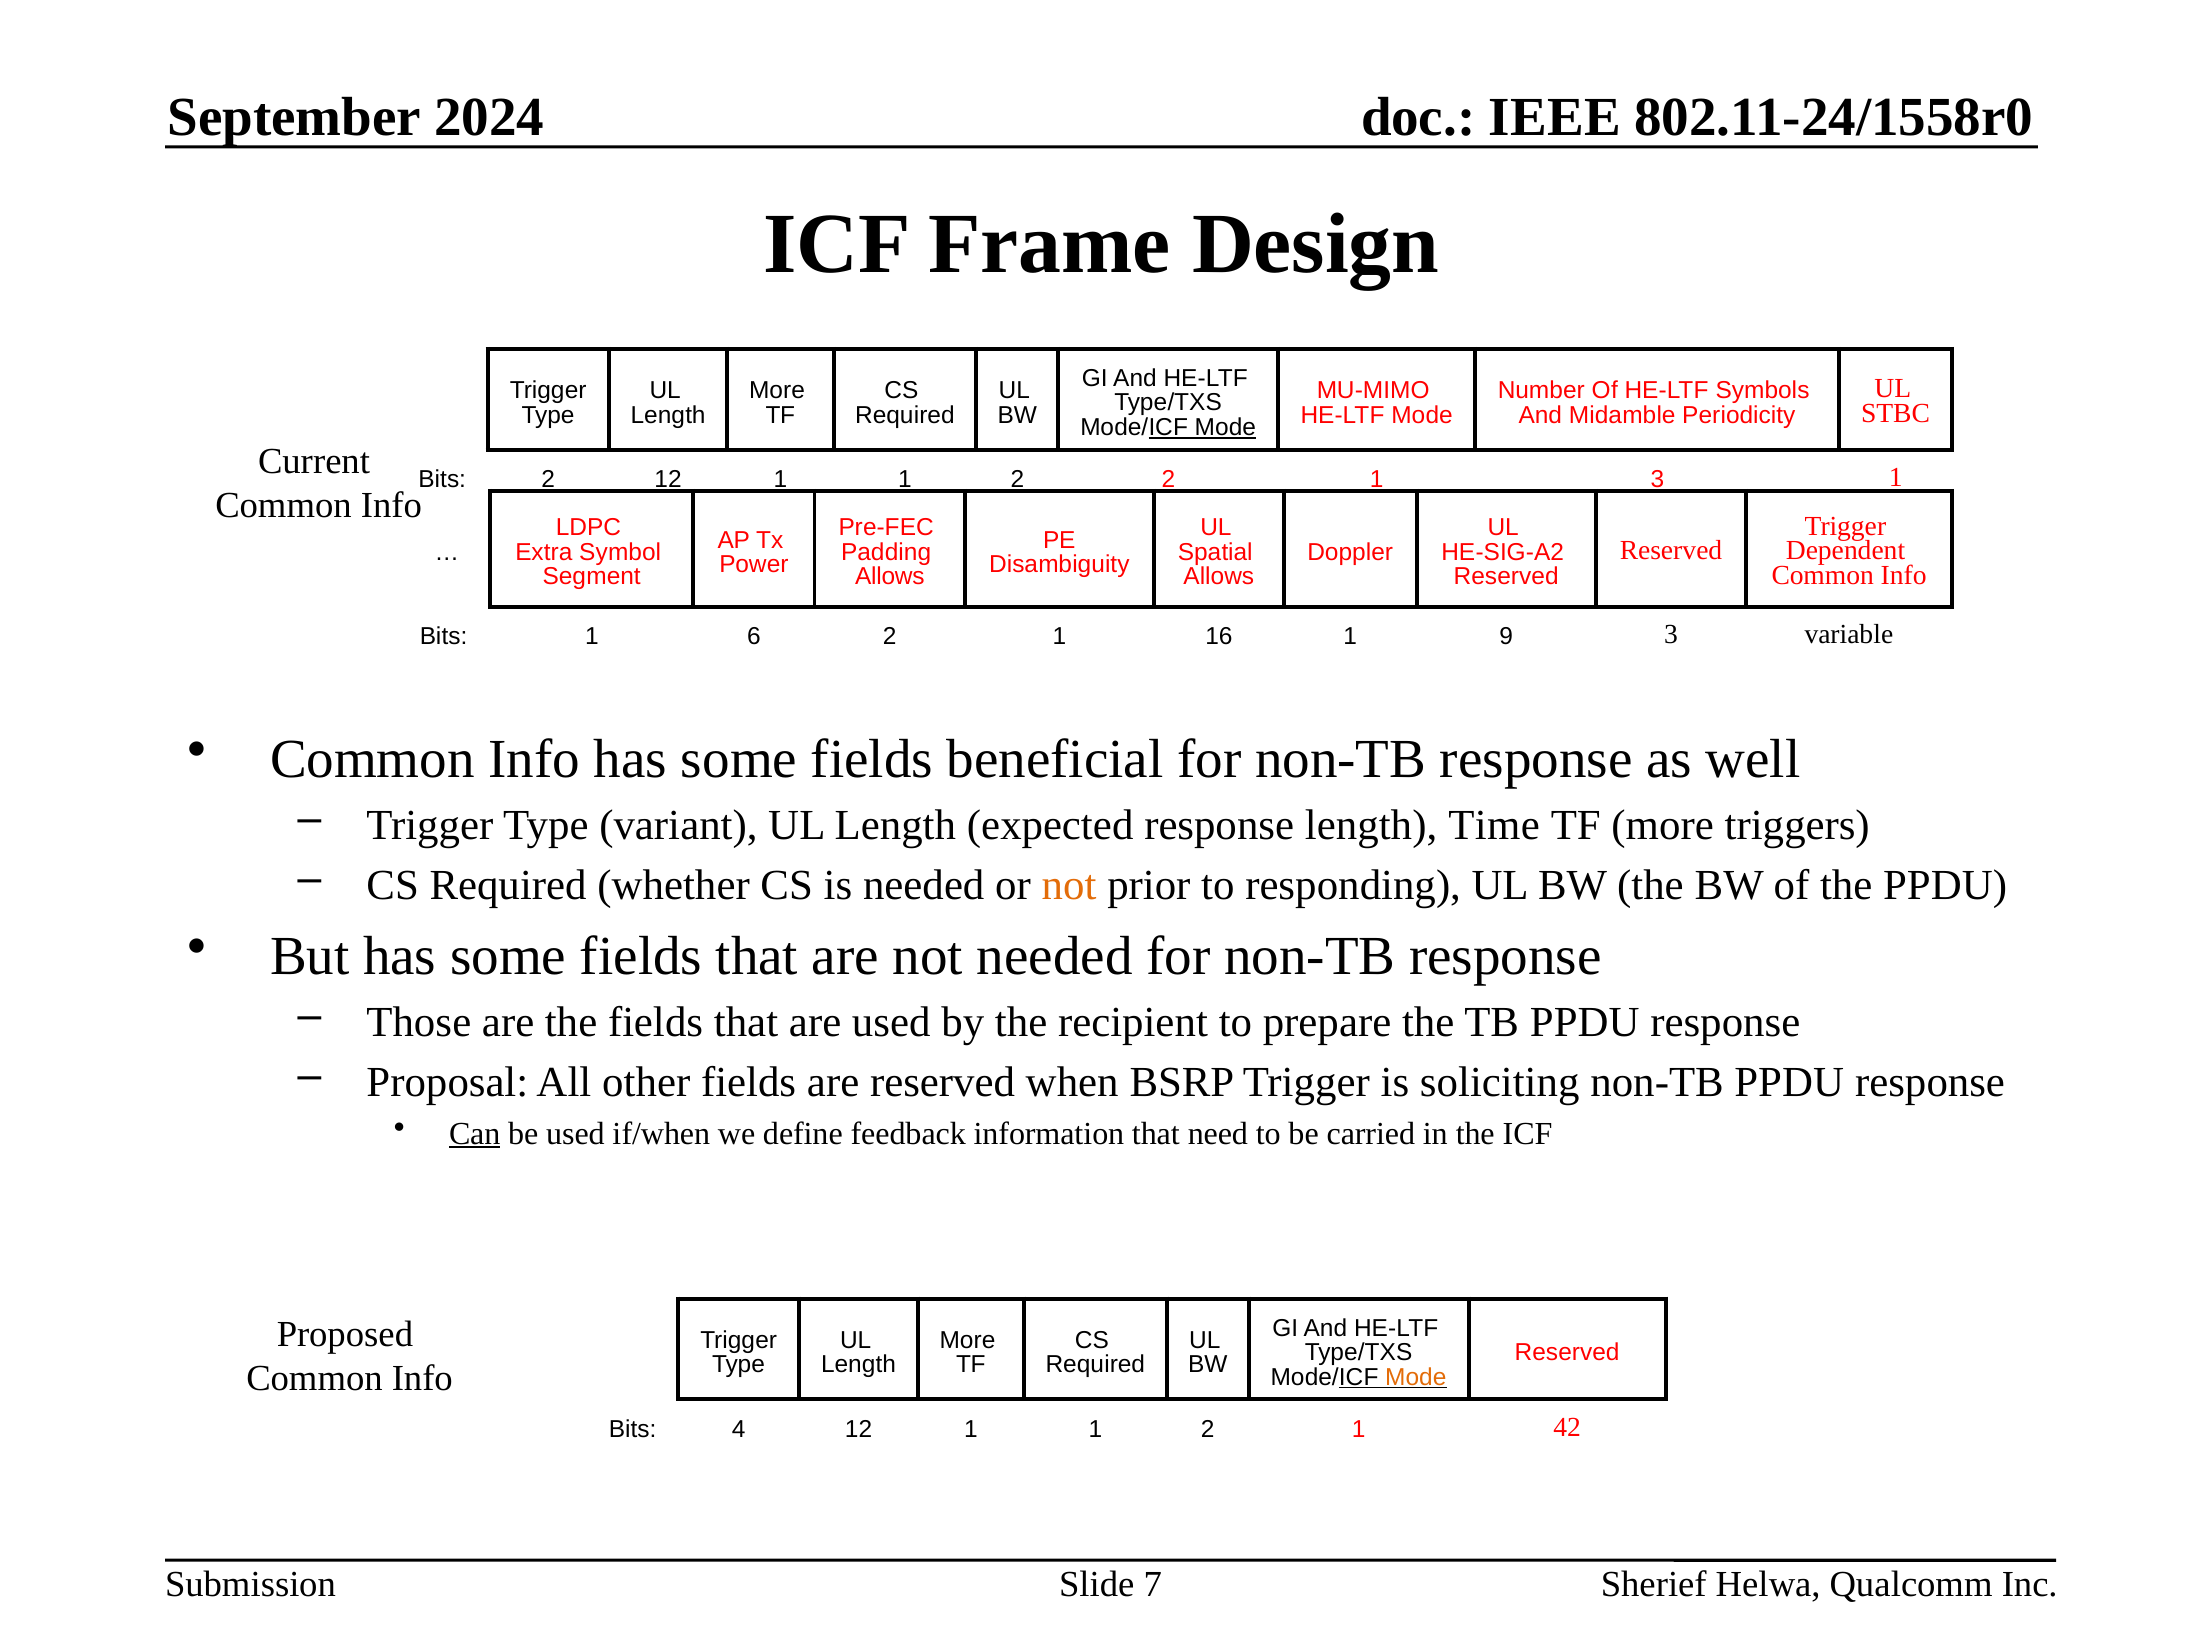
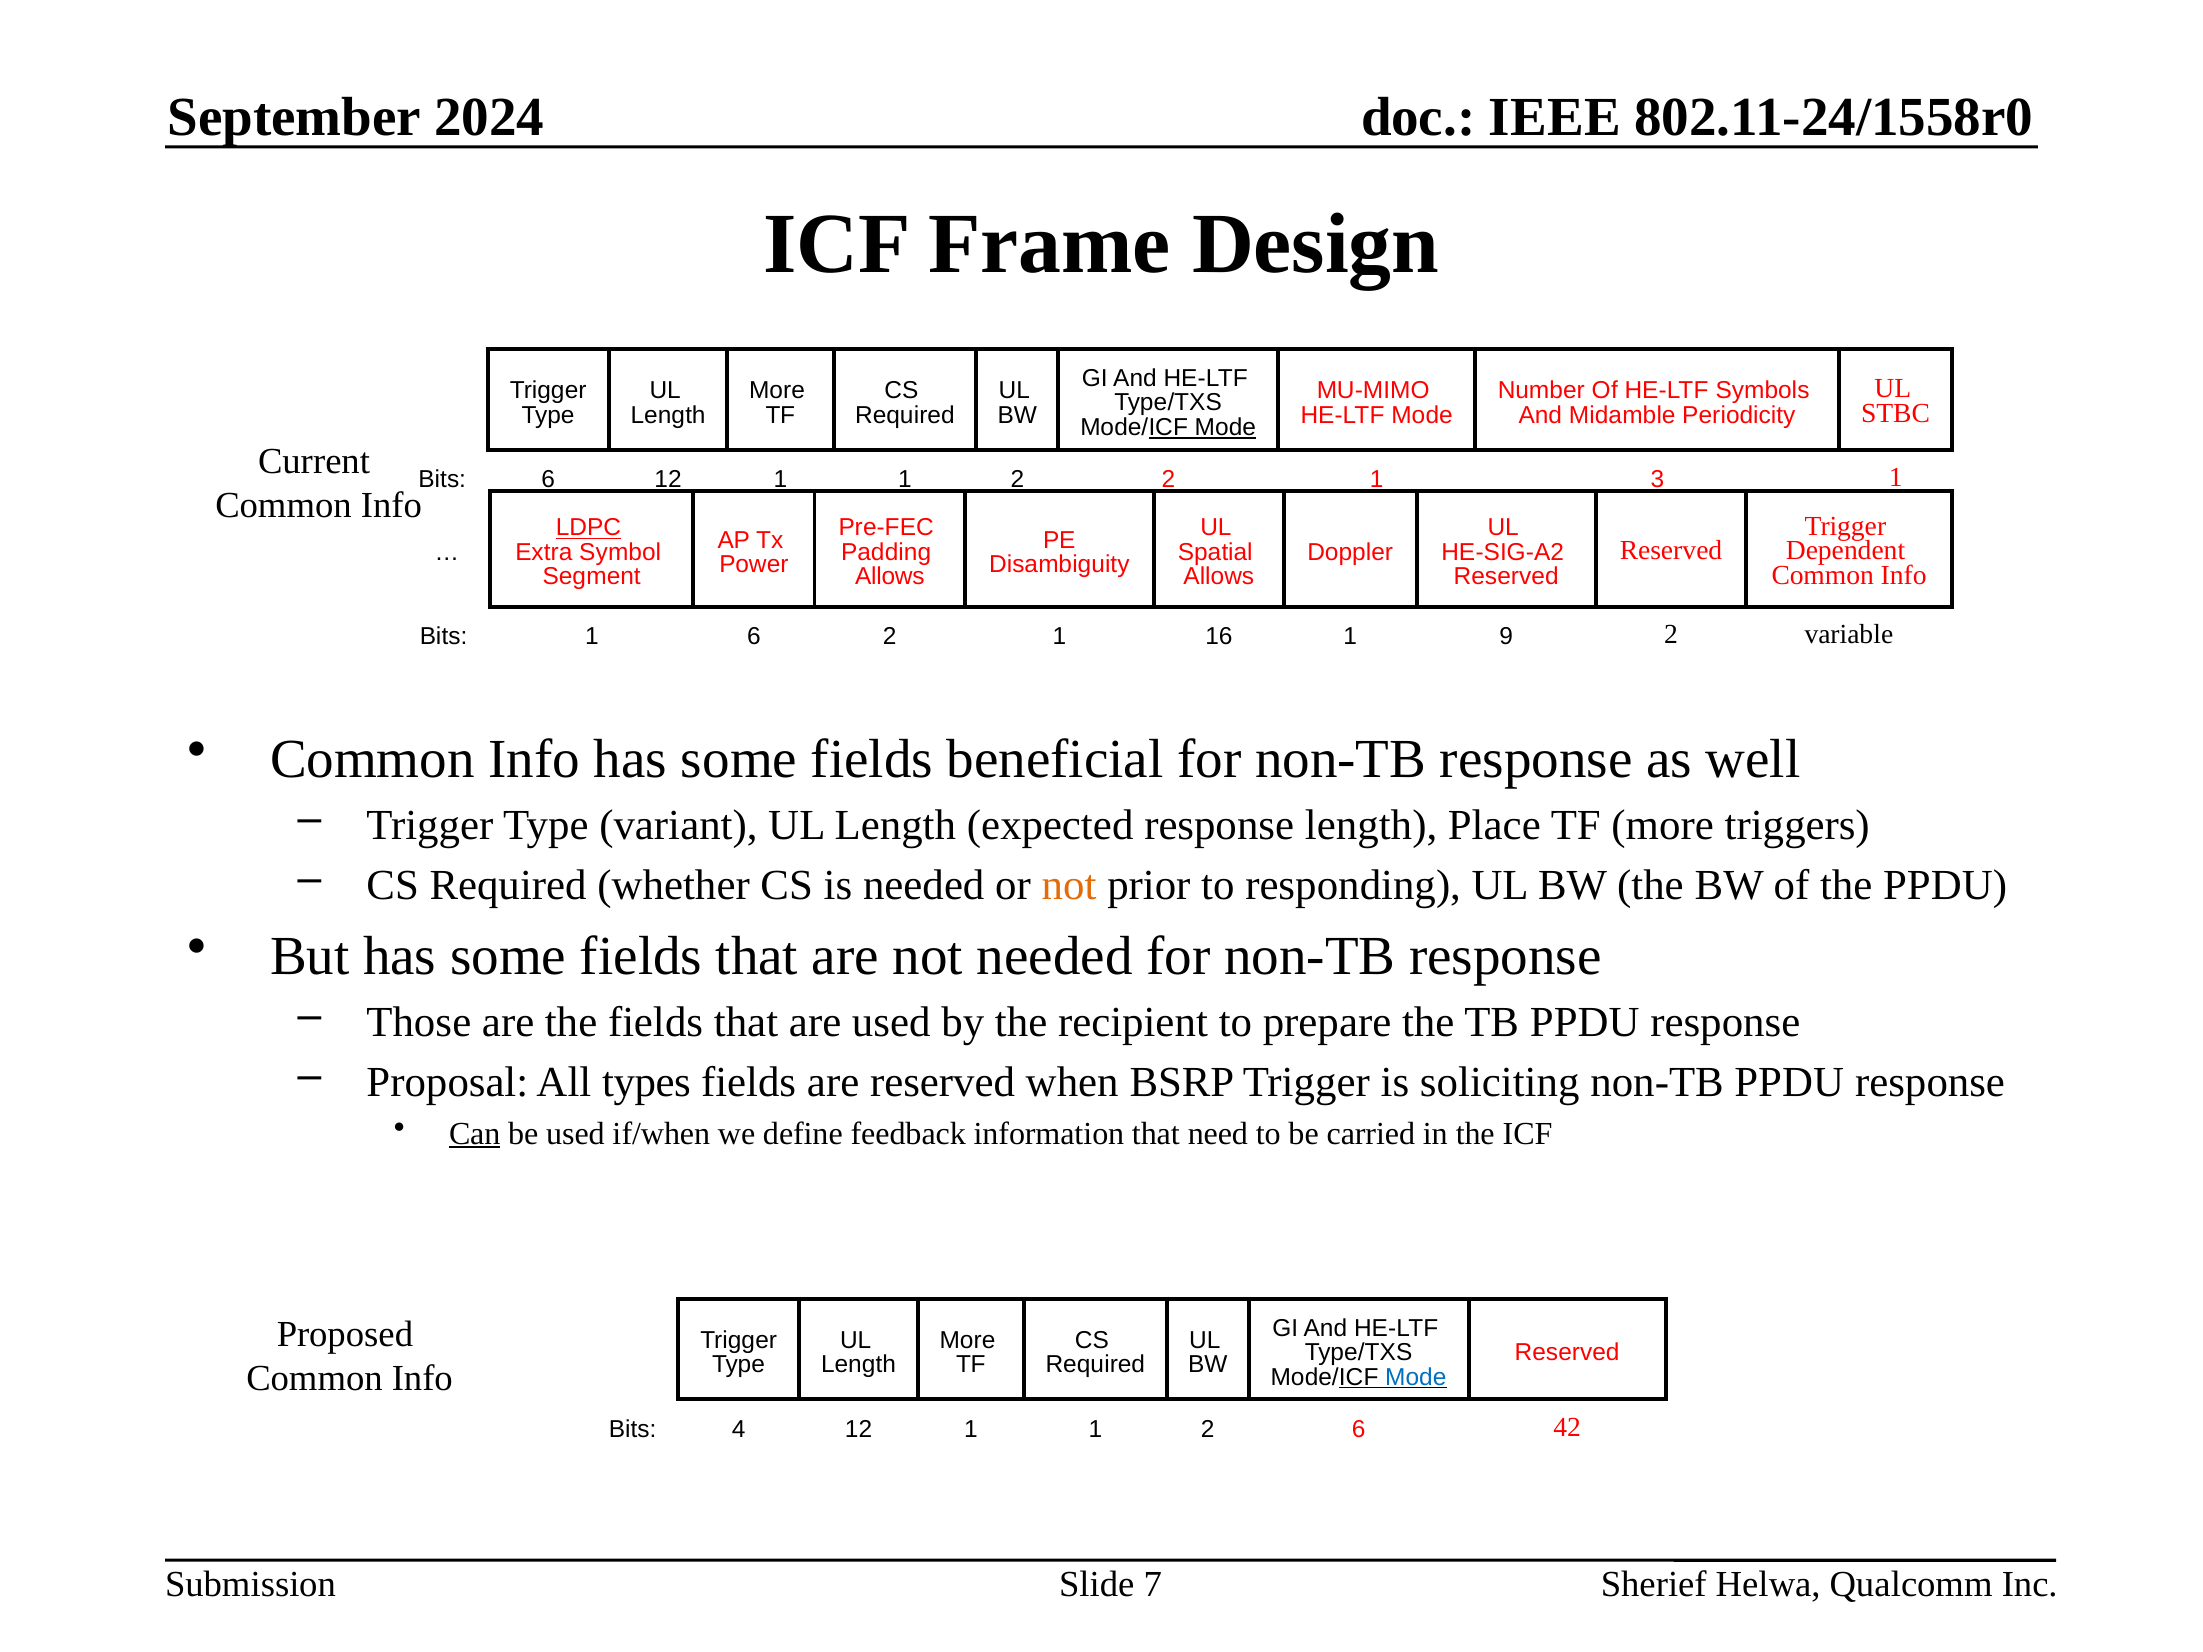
Bits 2: 2 -> 6
LDPC underline: none -> present
9 3: 3 -> 2
Time: Time -> Place
other: other -> types
Mode at (1416, 1377) colour: orange -> blue
1 2 1: 1 -> 6
